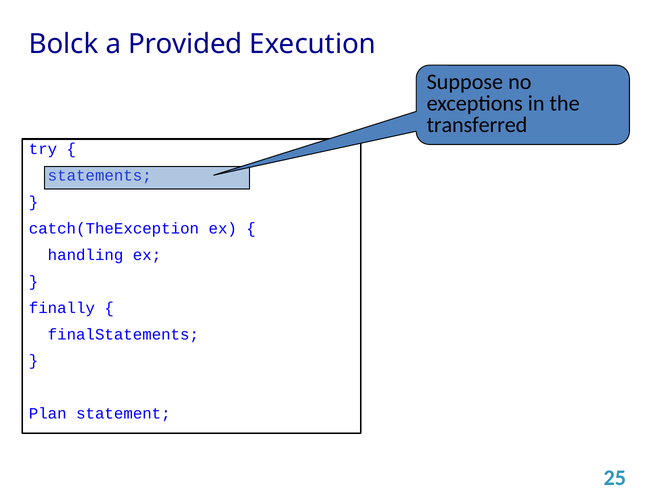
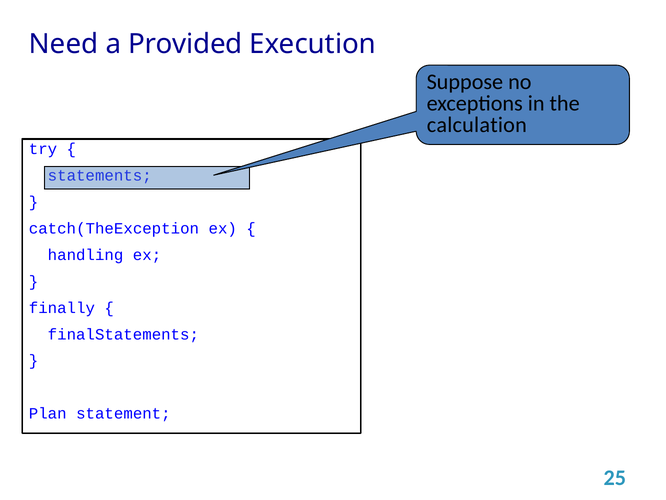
Bolck: Bolck -> Need
transferred: transferred -> calculation
